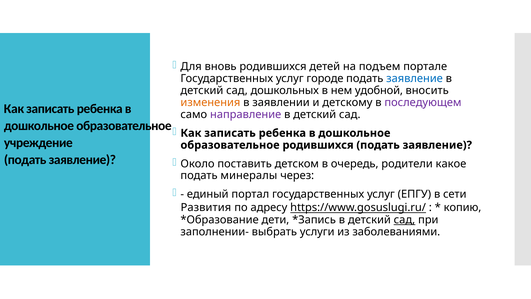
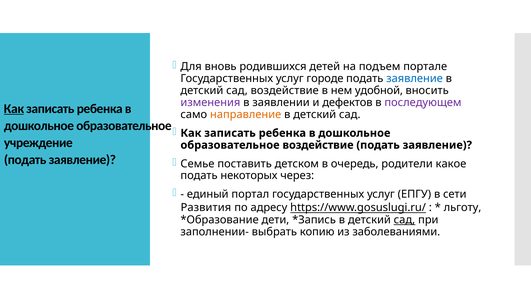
сад дошкольных: дошкольных -> воздействие
изменения colour: orange -> purple
детскому: детскому -> дефектов
Как at (14, 109) underline: none -> present
направление colour: purple -> orange
образовательное родившихся: родившихся -> воздействие
Около: Около -> Семье
минералы: минералы -> некоторых
копию: копию -> льготу
услуги: услуги -> копию
